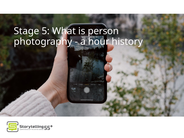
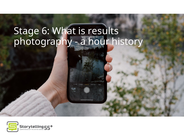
5: 5 -> 6
person: person -> results
